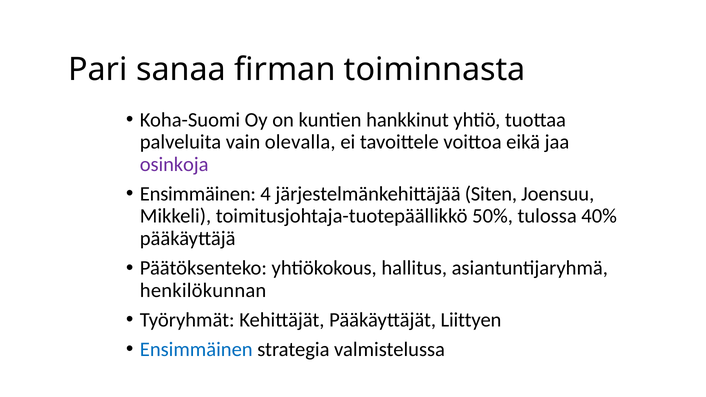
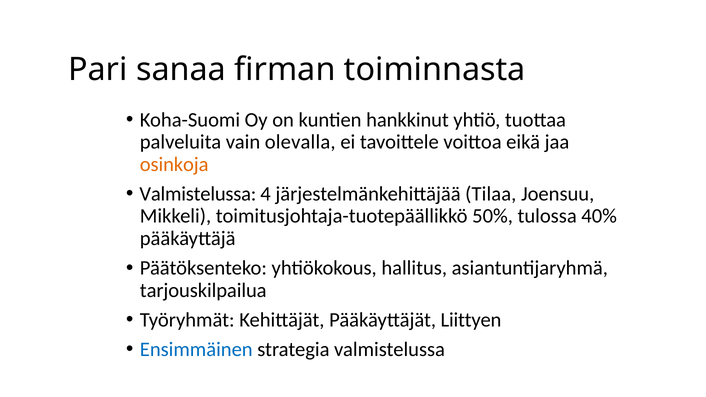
osinkoja colour: purple -> orange
Ensimmäinen at (198, 194): Ensimmäinen -> Valmistelussa
Siten: Siten -> Tilaa
henkilökunnan: henkilökunnan -> tarjouskilpailua
